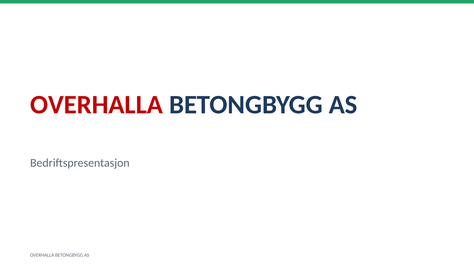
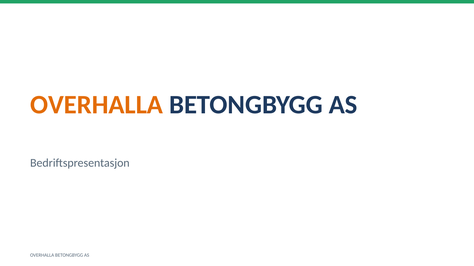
OVERHALLA at (97, 105) colour: red -> orange
